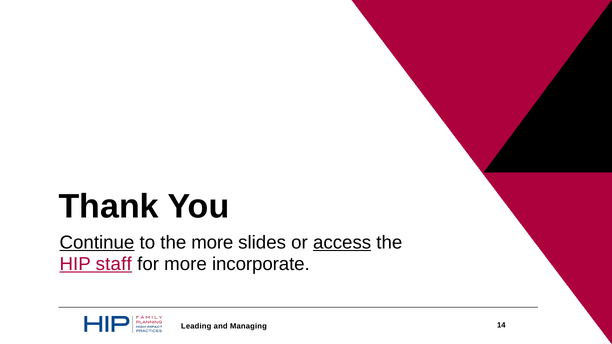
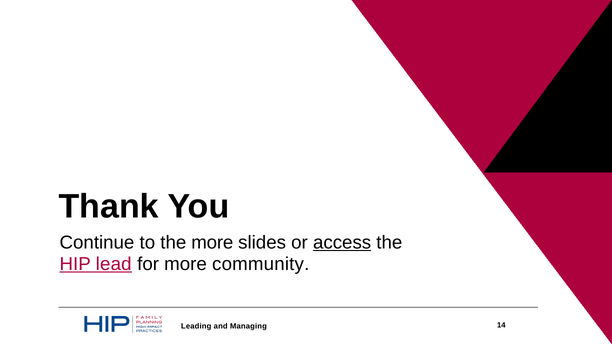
Continue underline: present -> none
staff: staff -> lead
incorporate: incorporate -> community
